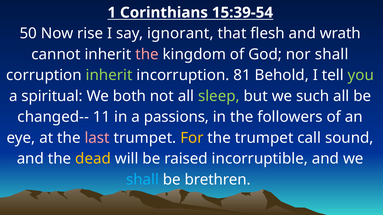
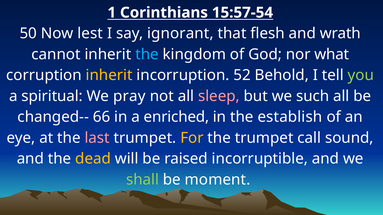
15:39-54: 15:39-54 -> 15:57-54
rise: rise -> lest
the at (147, 54) colour: pink -> light blue
nor shall: shall -> what
inherit at (109, 75) colour: light green -> yellow
81: 81 -> 52
both: both -> pray
sleep colour: light green -> pink
11: 11 -> 66
passions: passions -> enriched
followers: followers -> establish
shall at (142, 180) colour: light blue -> light green
brethren: brethren -> moment
